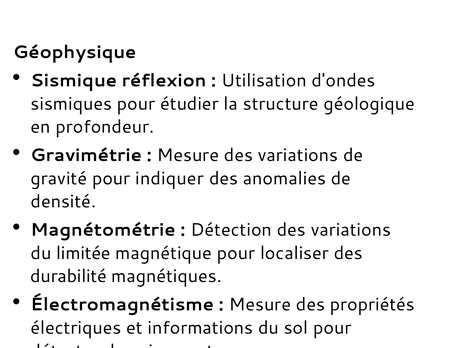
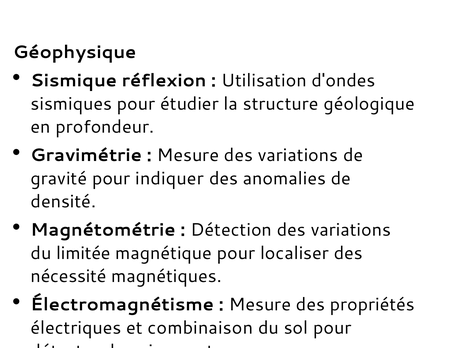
durabilité: durabilité -> nécessité
informations: informations -> combinaison
